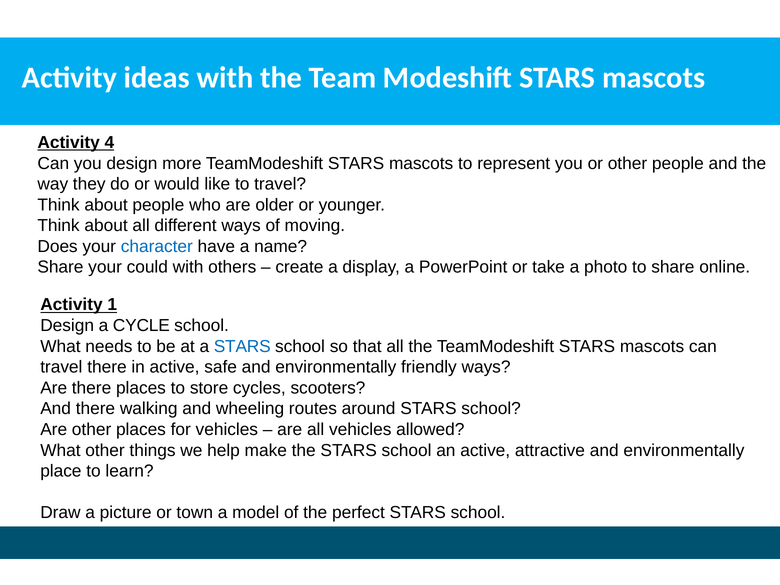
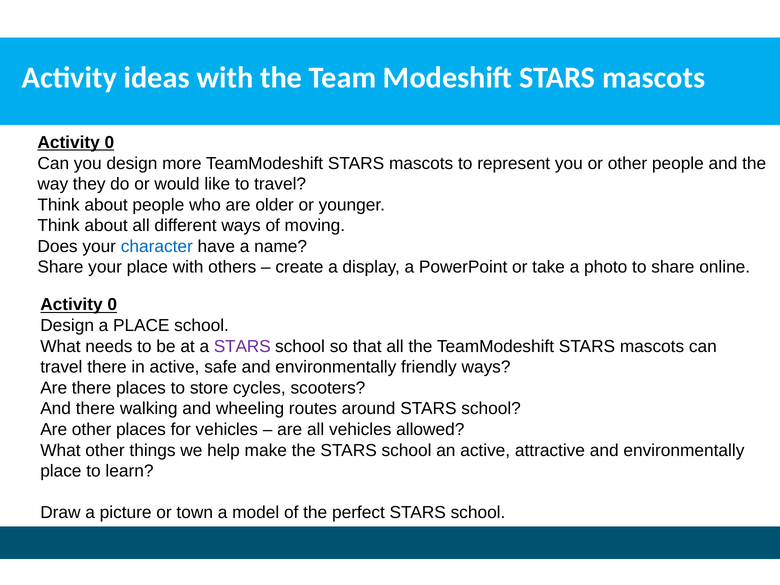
4 at (109, 143): 4 -> 0
your could: could -> place
1 at (112, 305): 1 -> 0
a CYCLE: CYCLE -> PLACE
STARS at (242, 346) colour: blue -> purple
